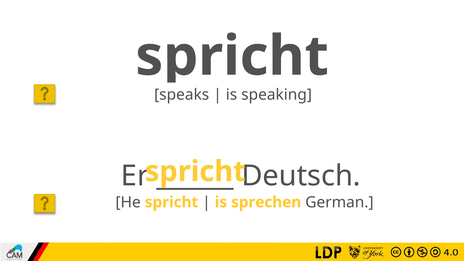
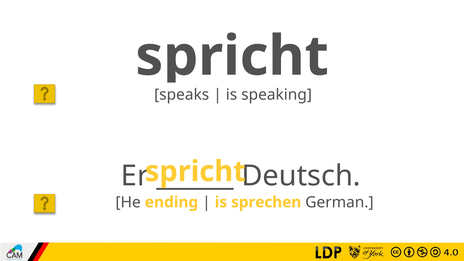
He spricht: spricht -> ending
